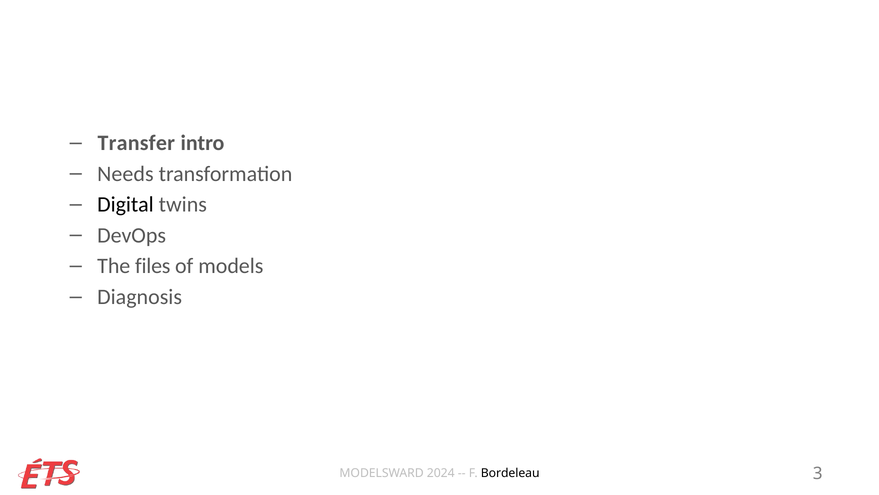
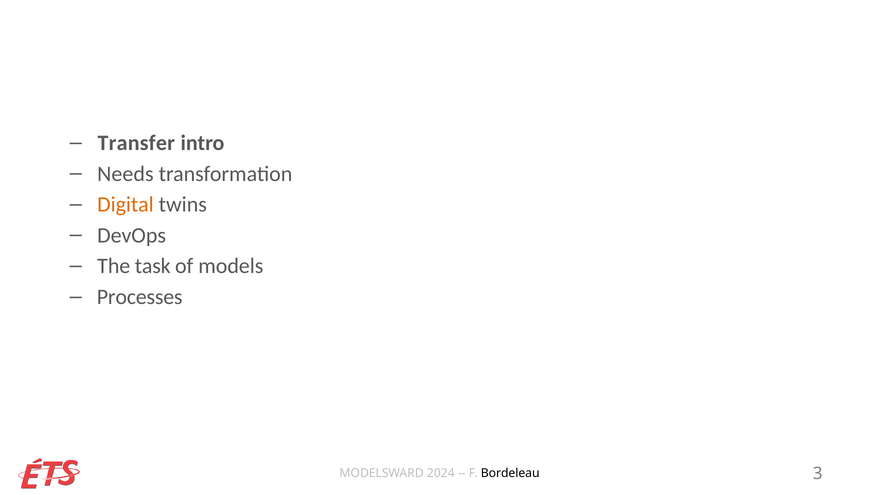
Digital colour: black -> orange
files: files -> task
Diagnosis: Diagnosis -> Processes
